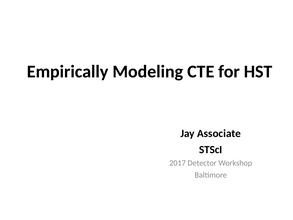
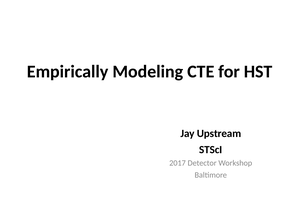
Associate: Associate -> Upstream
